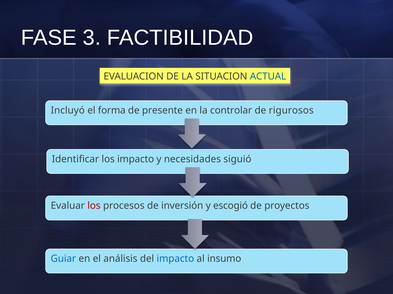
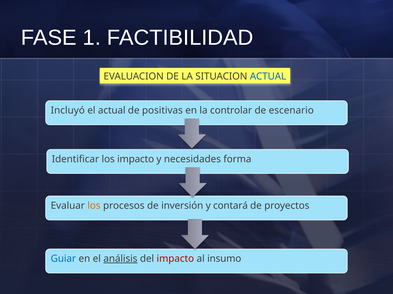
3: 3 -> 1
el forma: forma -> actual
presente: presente -> positivas
rigurosos: rigurosos -> escenario
siguió: siguió -> forma
los at (94, 206) colour: red -> orange
escogió: escogió -> contará
análisis underline: none -> present
impacto at (175, 259) colour: blue -> red
